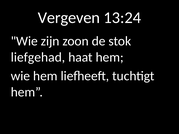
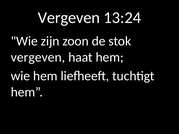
liefgehad at (38, 57): liefgehad -> vergeven
